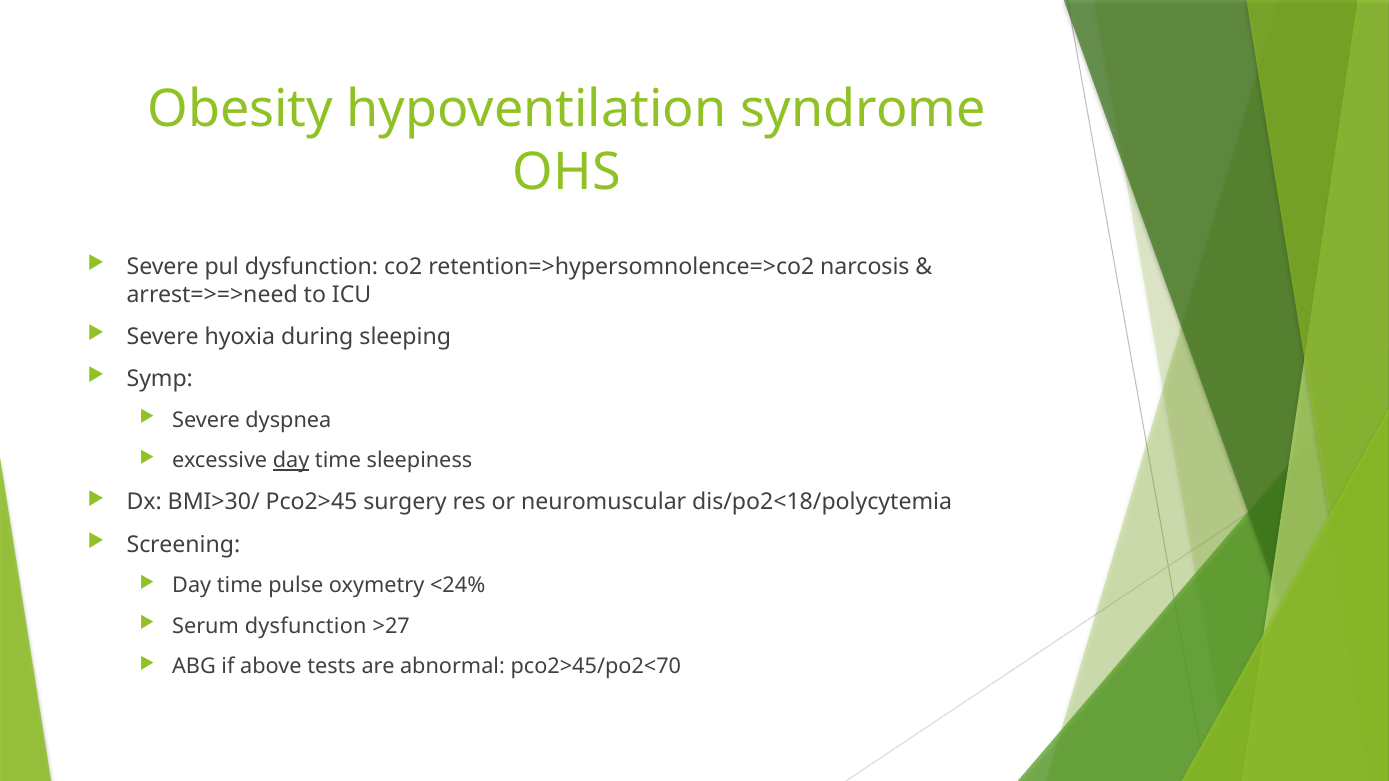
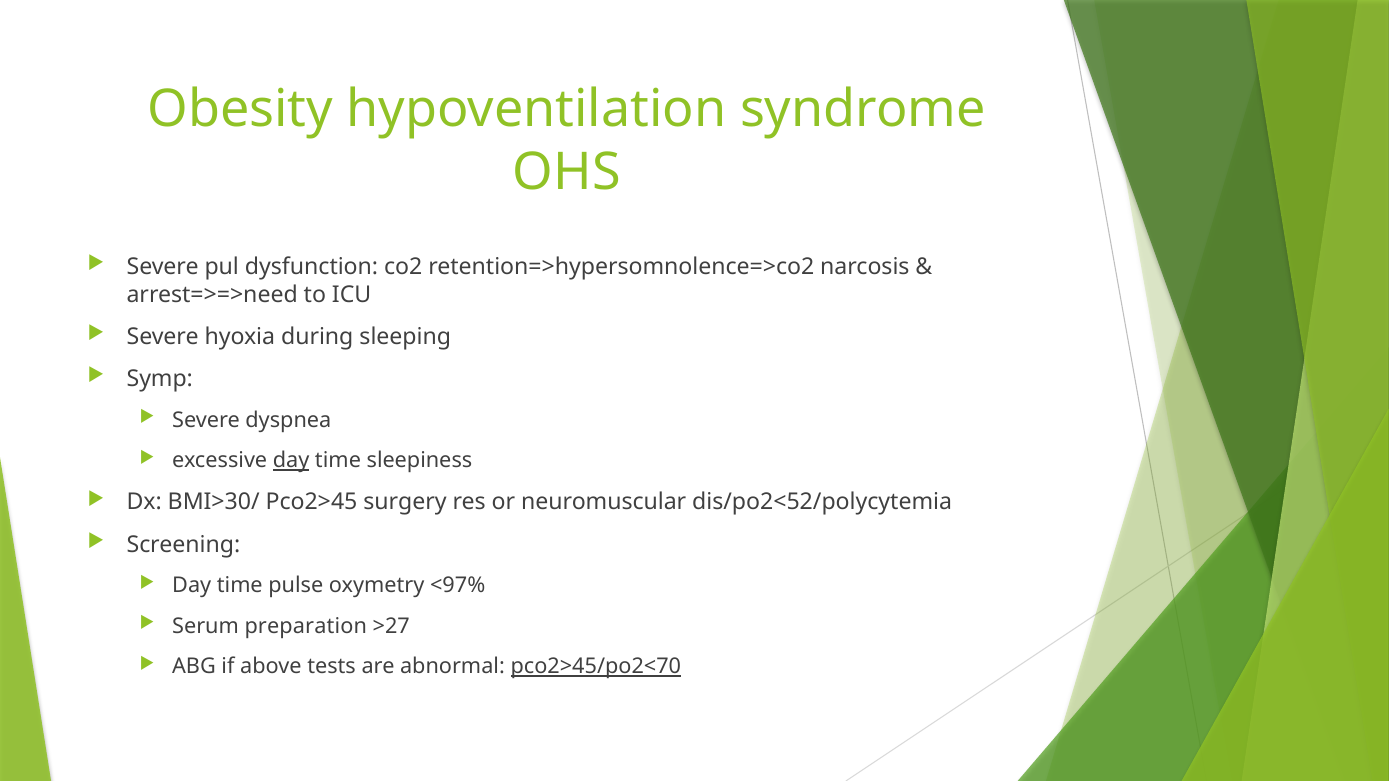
dis/po2<18/polycytemia: dis/po2<18/polycytemia -> dis/po2<52/polycytemia
<24%: <24% -> <97%
Serum dysfunction: dysfunction -> preparation
pco2>45/po2<70 underline: none -> present
